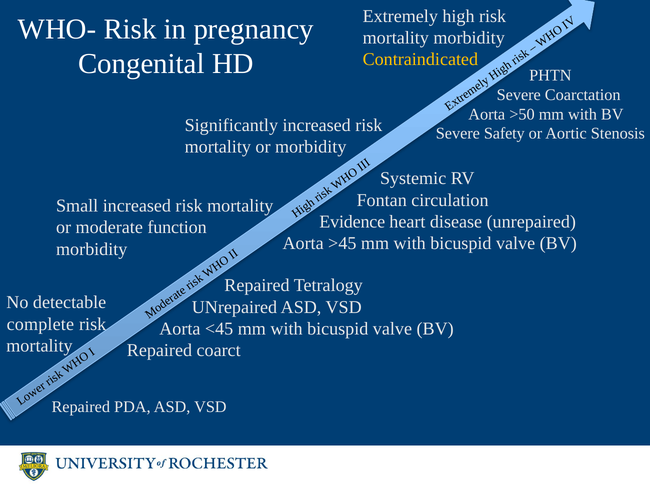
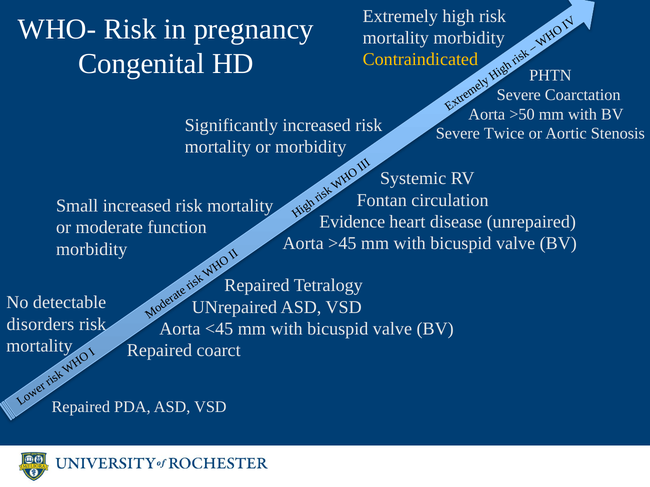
Safety: Safety -> Twice
complete: complete -> disorders
